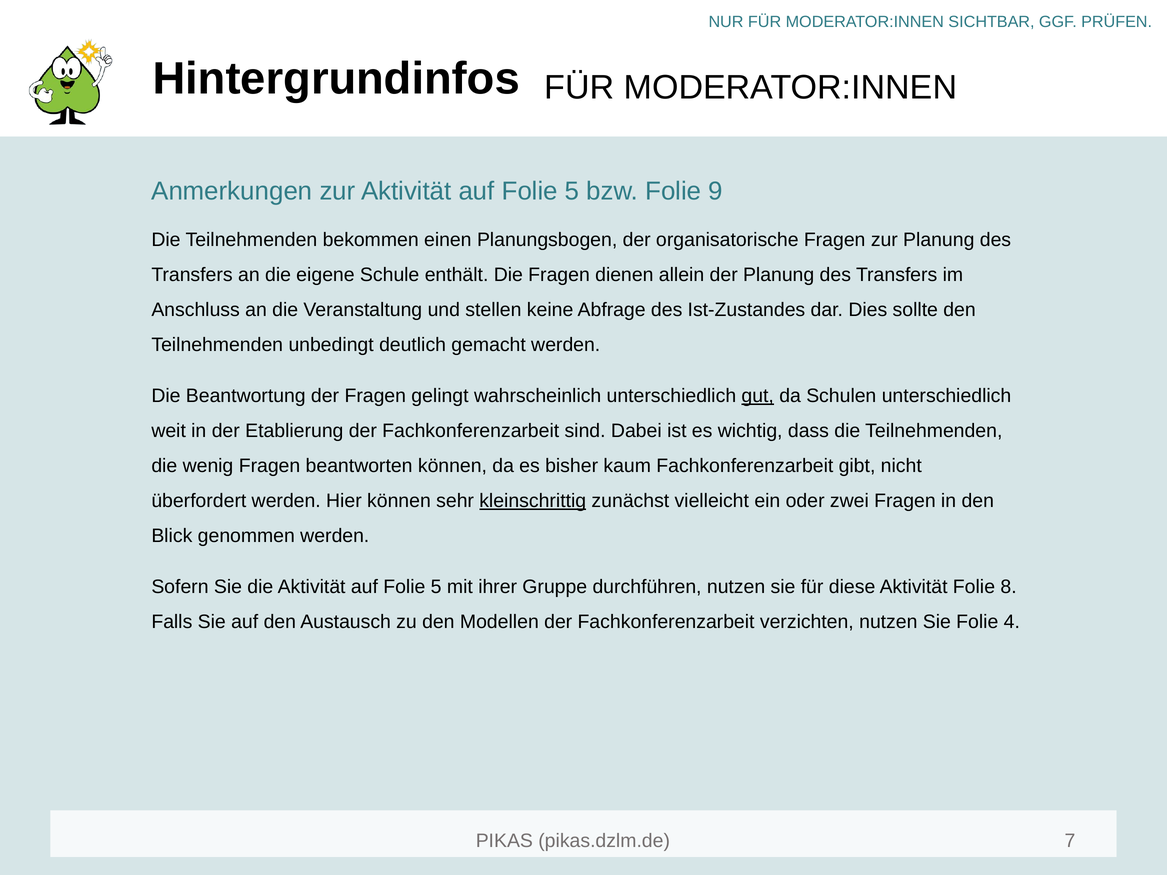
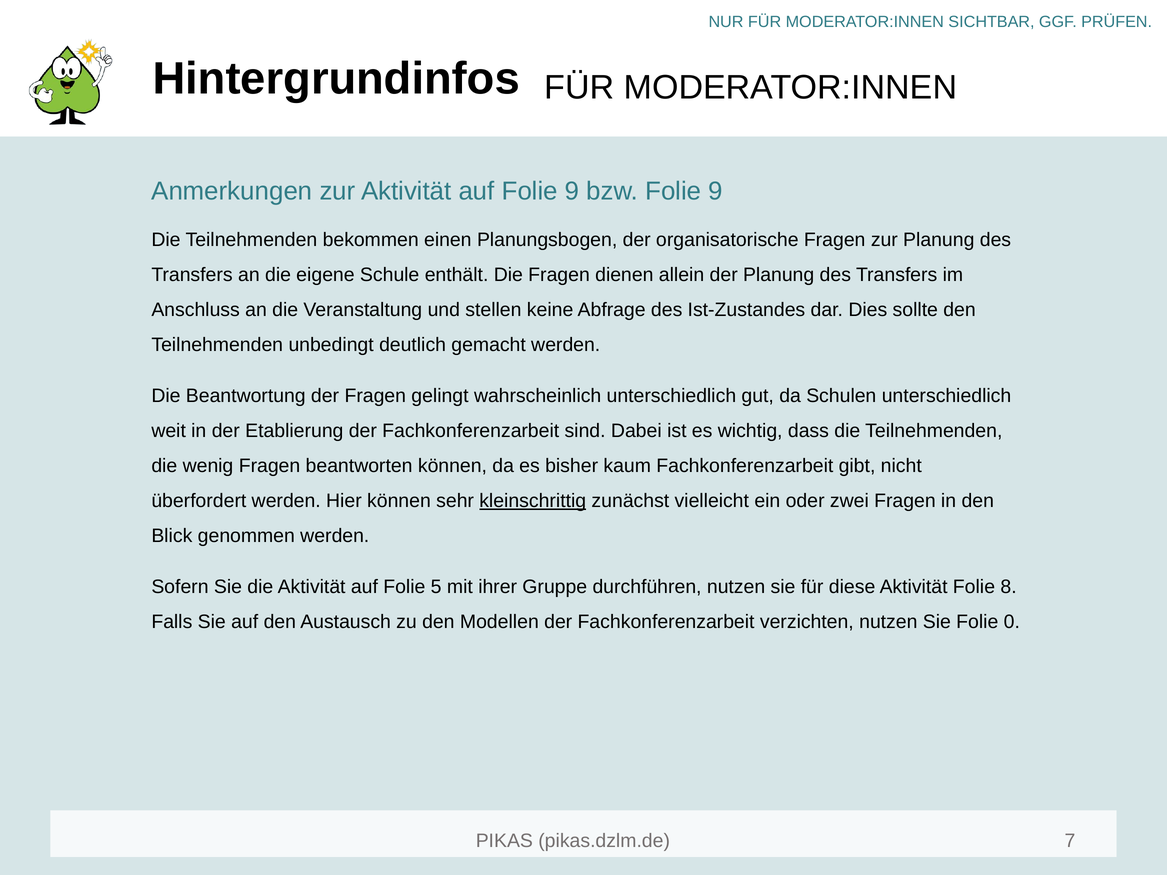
5 at (572, 191): 5 -> 9
gut underline: present -> none
4: 4 -> 0
